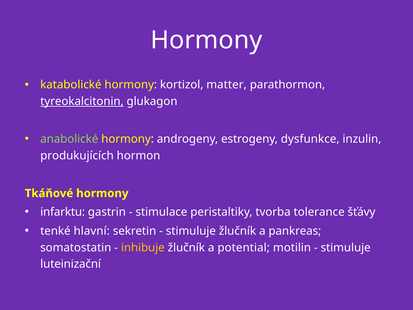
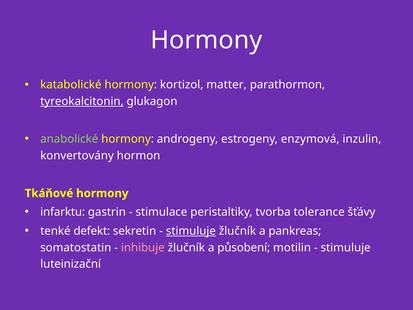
dysfunkce: dysfunkce -> enzymová
produkujících: produkujících -> konvertovány
hlavní: hlavní -> defekt
stimuluje at (191, 231) underline: none -> present
inhibuje colour: yellow -> pink
potential: potential -> působení
